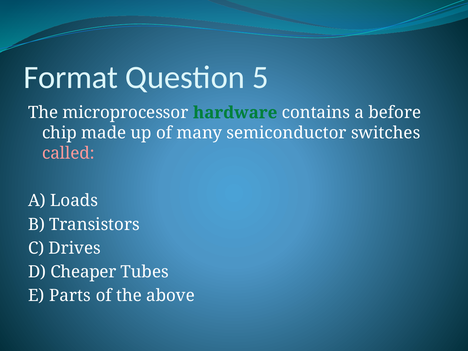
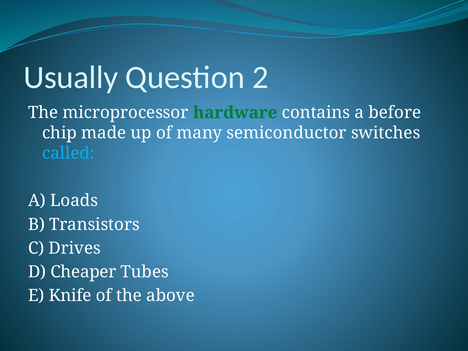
Format: Format -> Usually
5: 5 -> 2
called colour: pink -> light blue
Parts: Parts -> Knife
